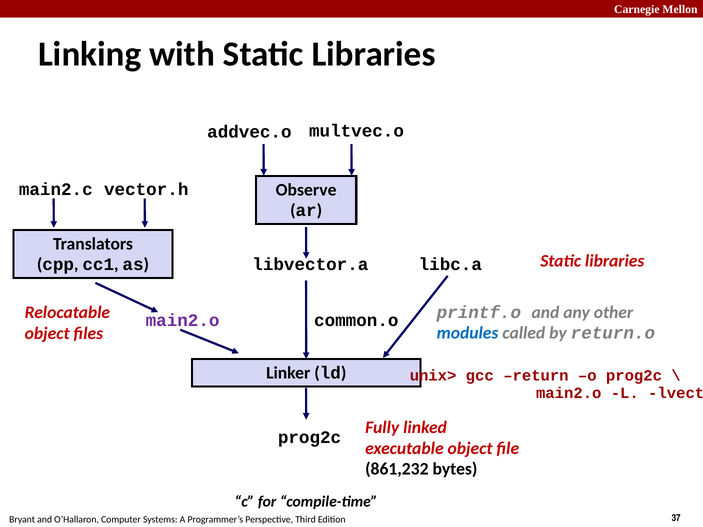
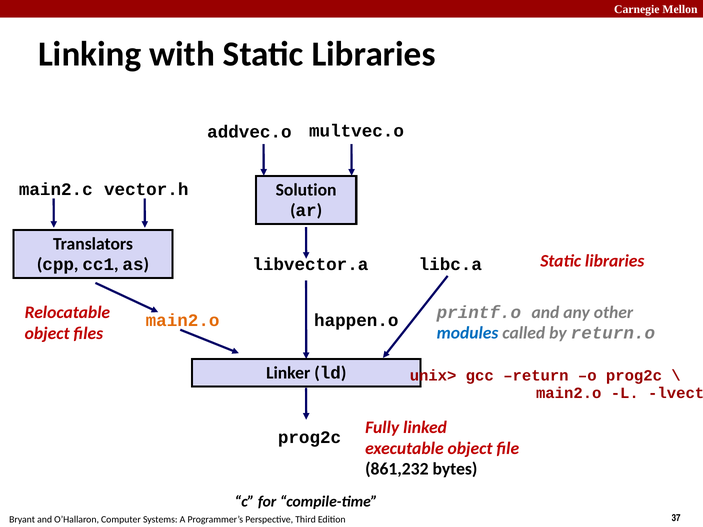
Observe: Observe -> Solution
main2.o at (183, 321) colour: purple -> orange
common.o: common.o -> happen.o
